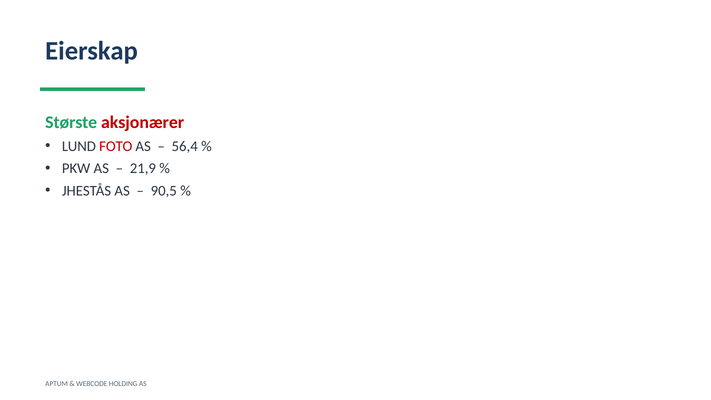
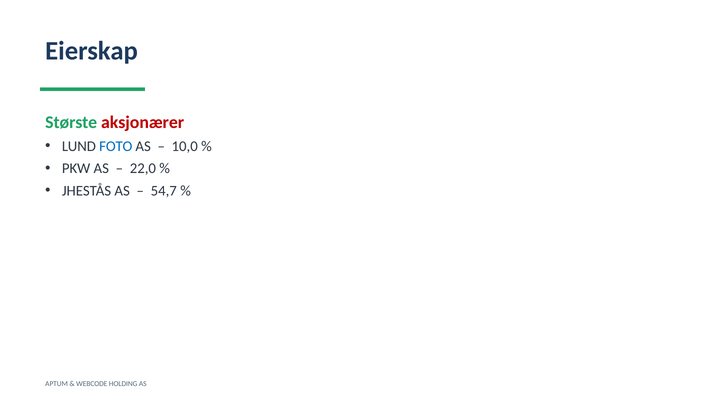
FOTO colour: red -> blue
56,4: 56,4 -> 10,0
21,9: 21,9 -> 22,0
90,5: 90,5 -> 54,7
